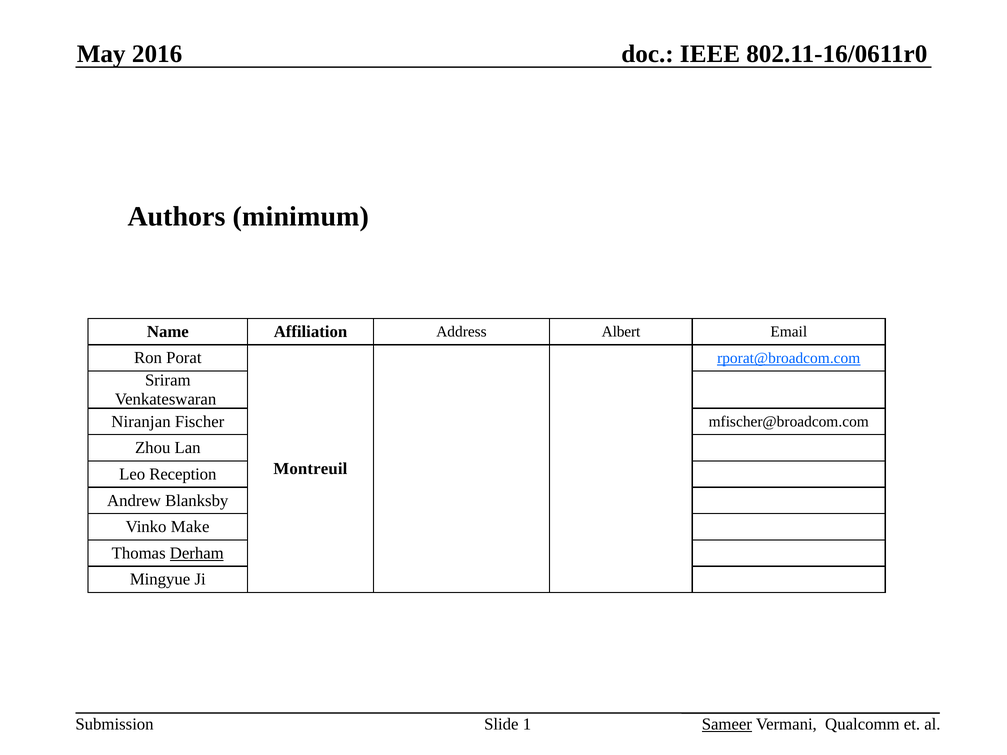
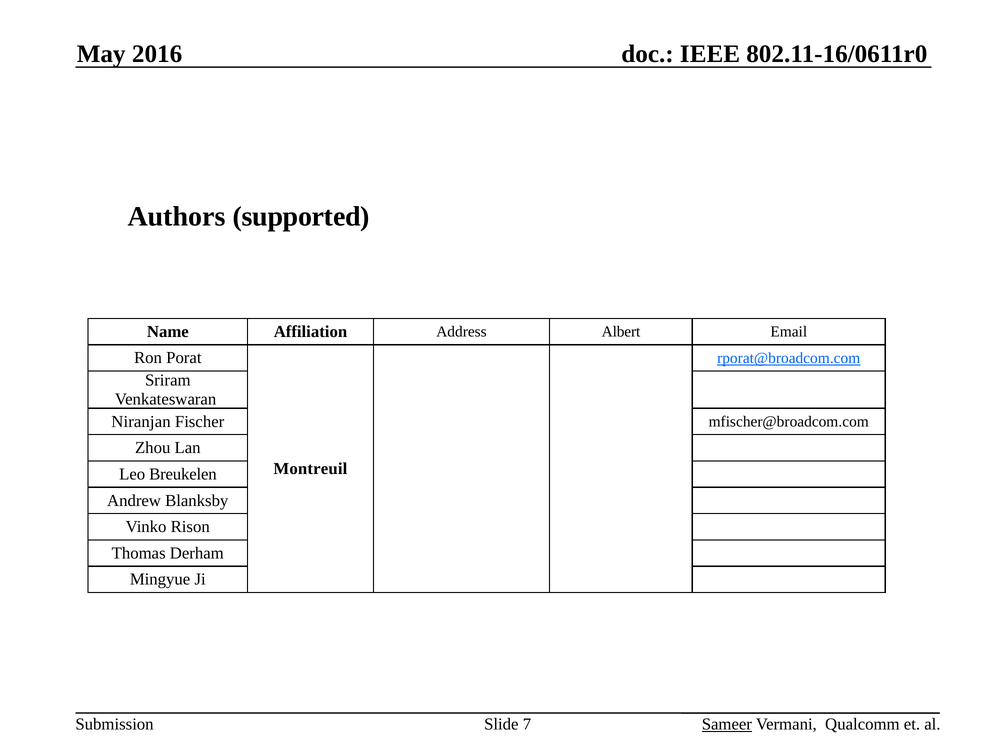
minimum: minimum -> supported
Reception: Reception -> Breukelen
Make: Make -> Rison
Derham underline: present -> none
1: 1 -> 7
